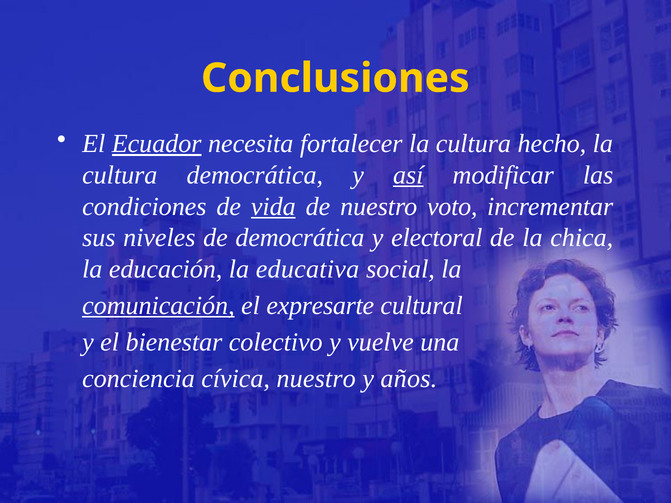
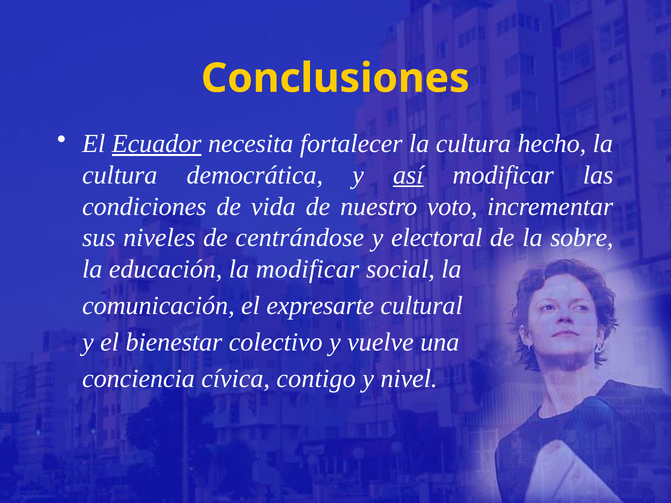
vida underline: present -> none
de democrática: democrática -> centrándose
chica: chica -> sobre
la educativa: educativa -> modificar
comunicación underline: present -> none
cívica nuestro: nuestro -> contigo
años: años -> nivel
